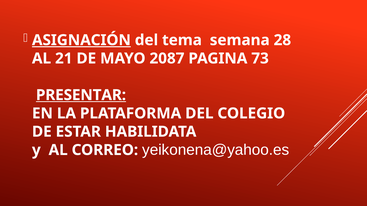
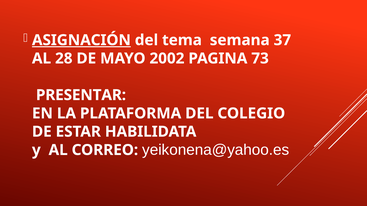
28: 28 -> 37
21: 21 -> 28
2087: 2087 -> 2002
PRESENTAR underline: present -> none
